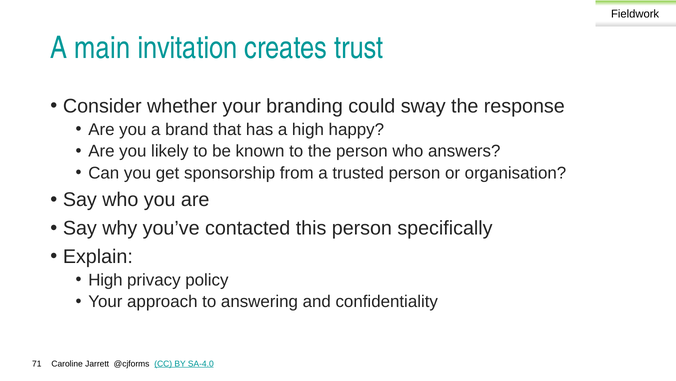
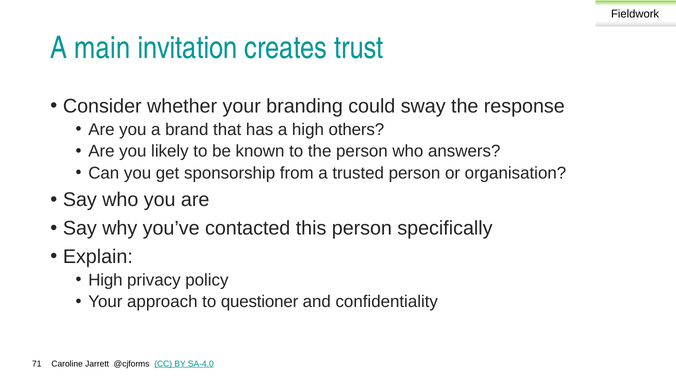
happy: happy -> others
answering: answering -> questioner
